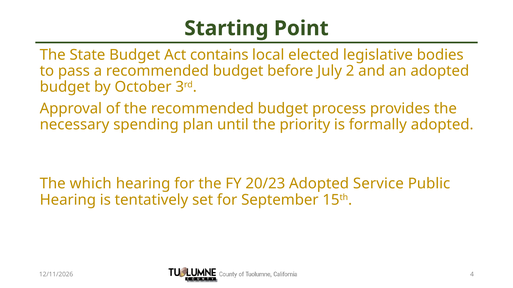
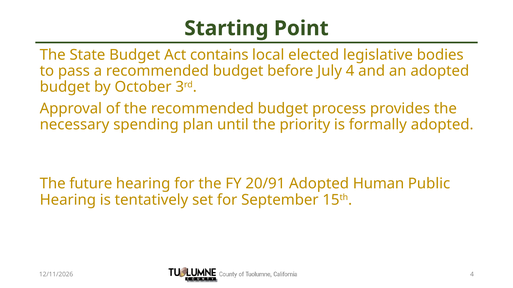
July 2: 2 -> 4
which: which -> future
20/23: 20/23 -> 20/91
Service: Service -> Human
